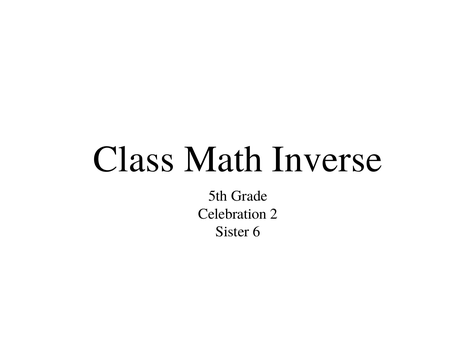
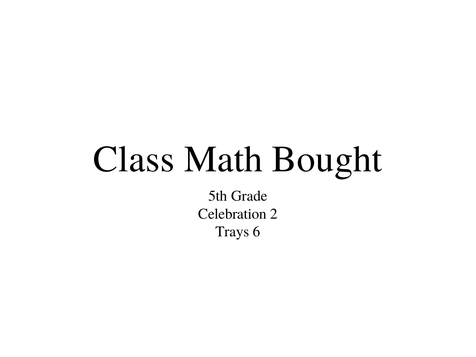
Inverse: Inverse -> Bought
Sister: Sister -> Trays
